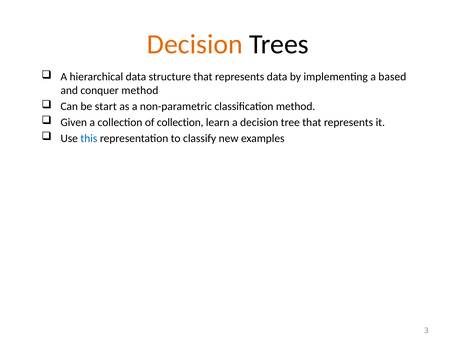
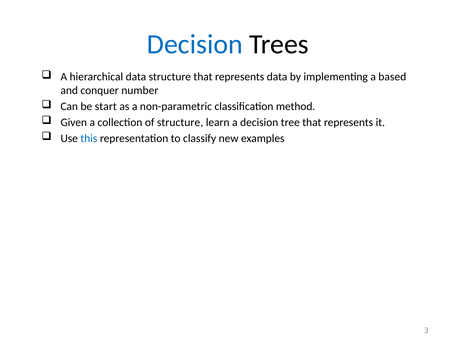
Decision at (195, 44) colour: orange -> blue
conquer method: method -> number
of collection: collection -> structure
